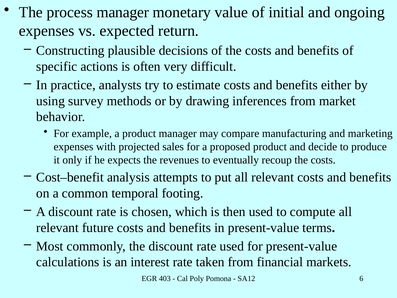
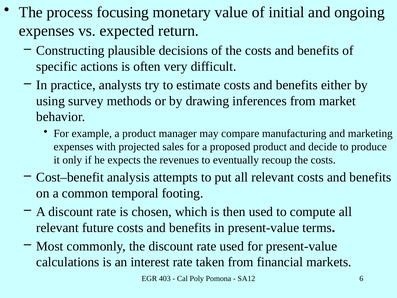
process manager: manager -> focusing
